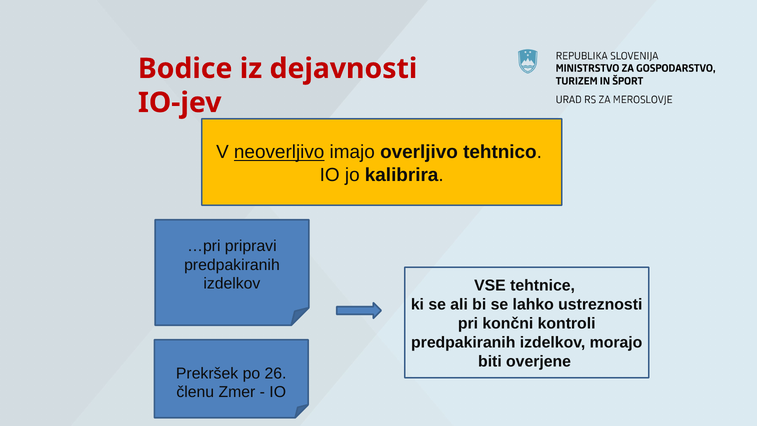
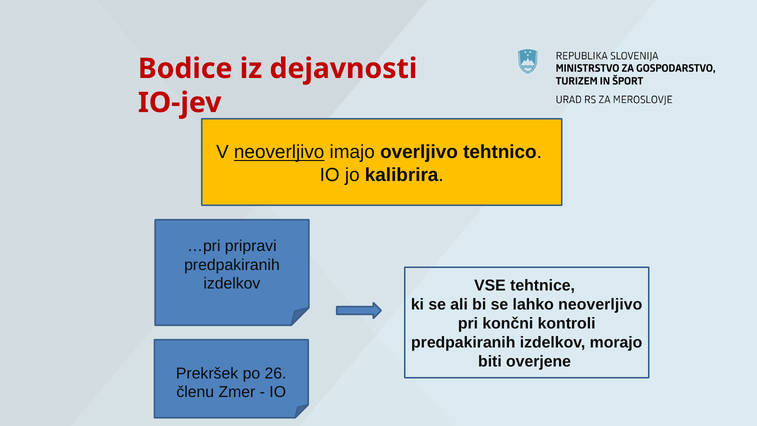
lahko ustreznosti: ustreznosti -> neoverljivo
